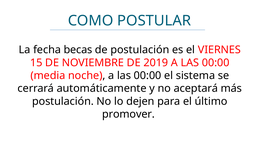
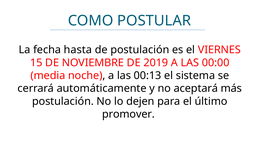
becas: becas -> hasta
noche a las 00:00: 00:00 -> 00:13
